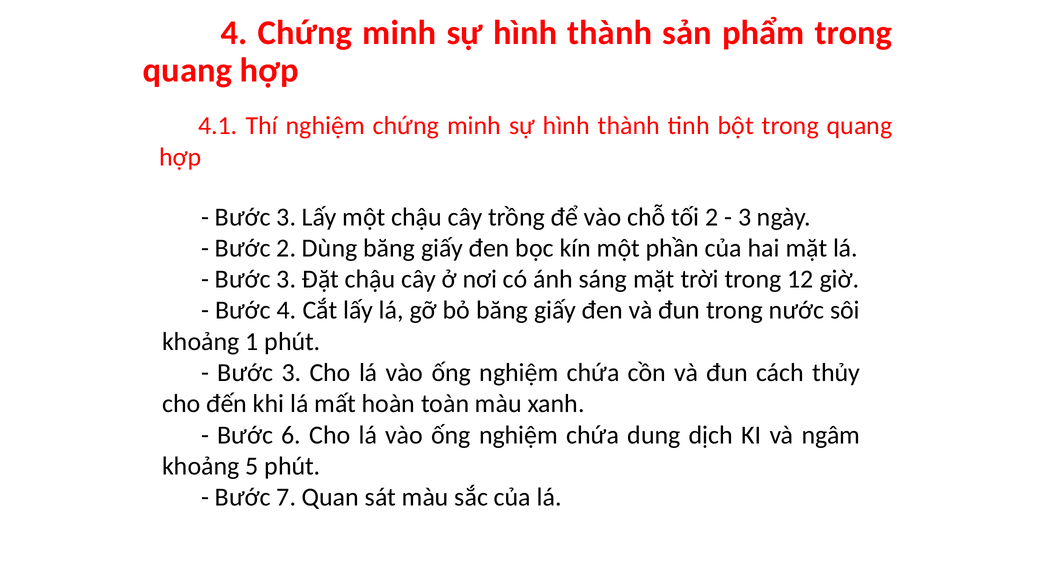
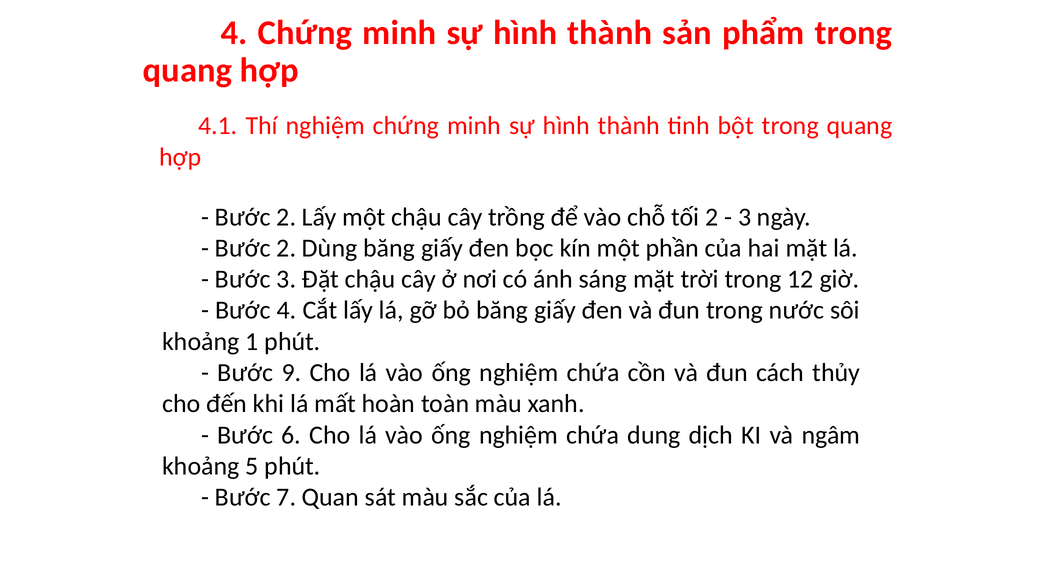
3 at (286, 217): 3 -> 2
3 at (291, 373): 3 -> 9
